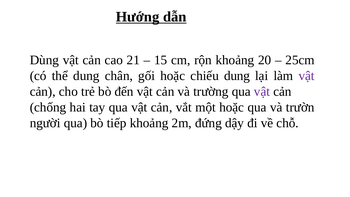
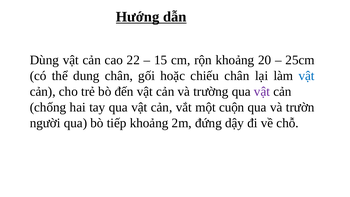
21: 21 -> 22
chiếu dung: dung -> chân
vật at (307, 76) colour: purple -> blue
một hoặc: hoặc -> cuộn
